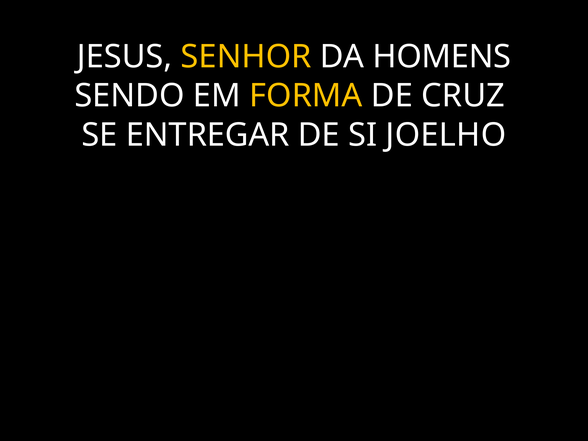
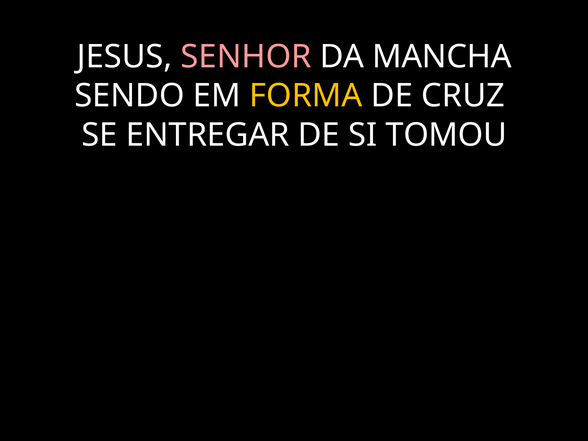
SENHOR colour: yellow -> pink
HOMENS: HOMENS -> MANCHA
JOELHO: JOELHO -> TOMOU
